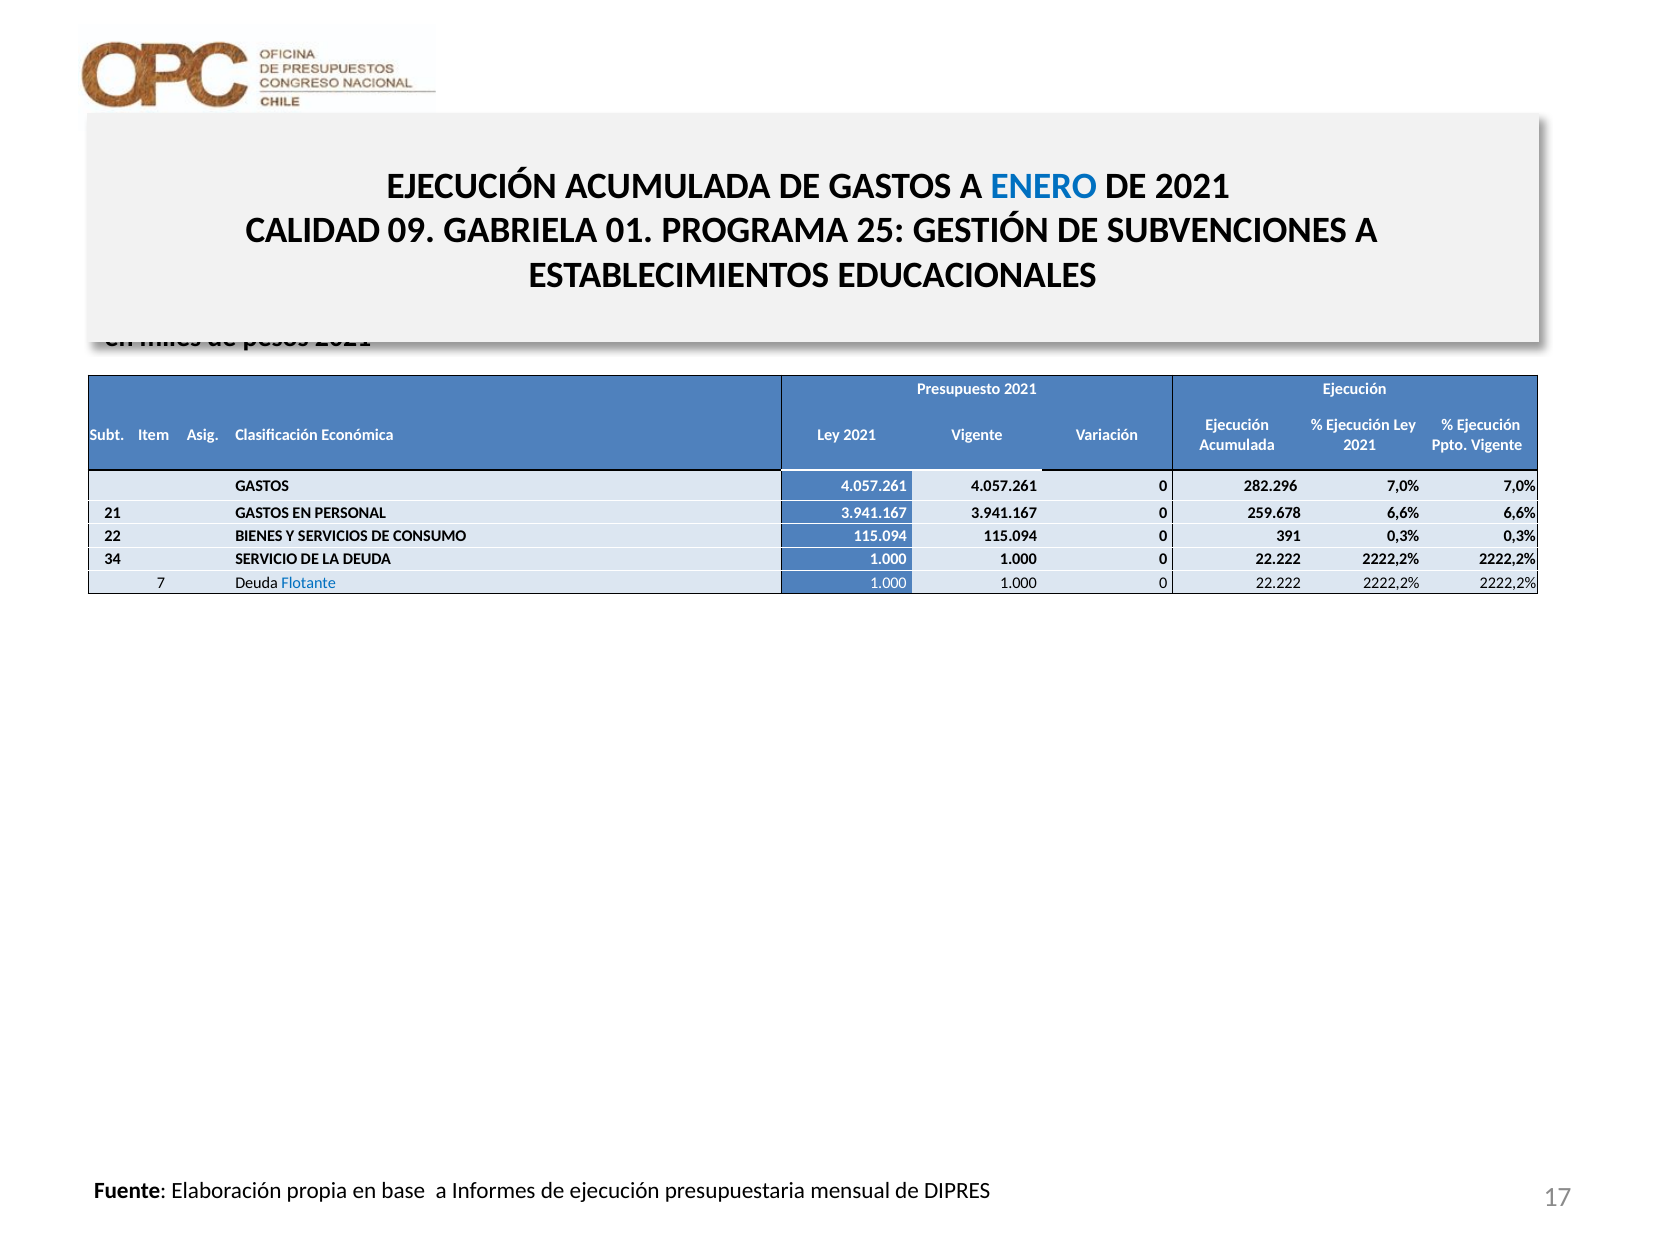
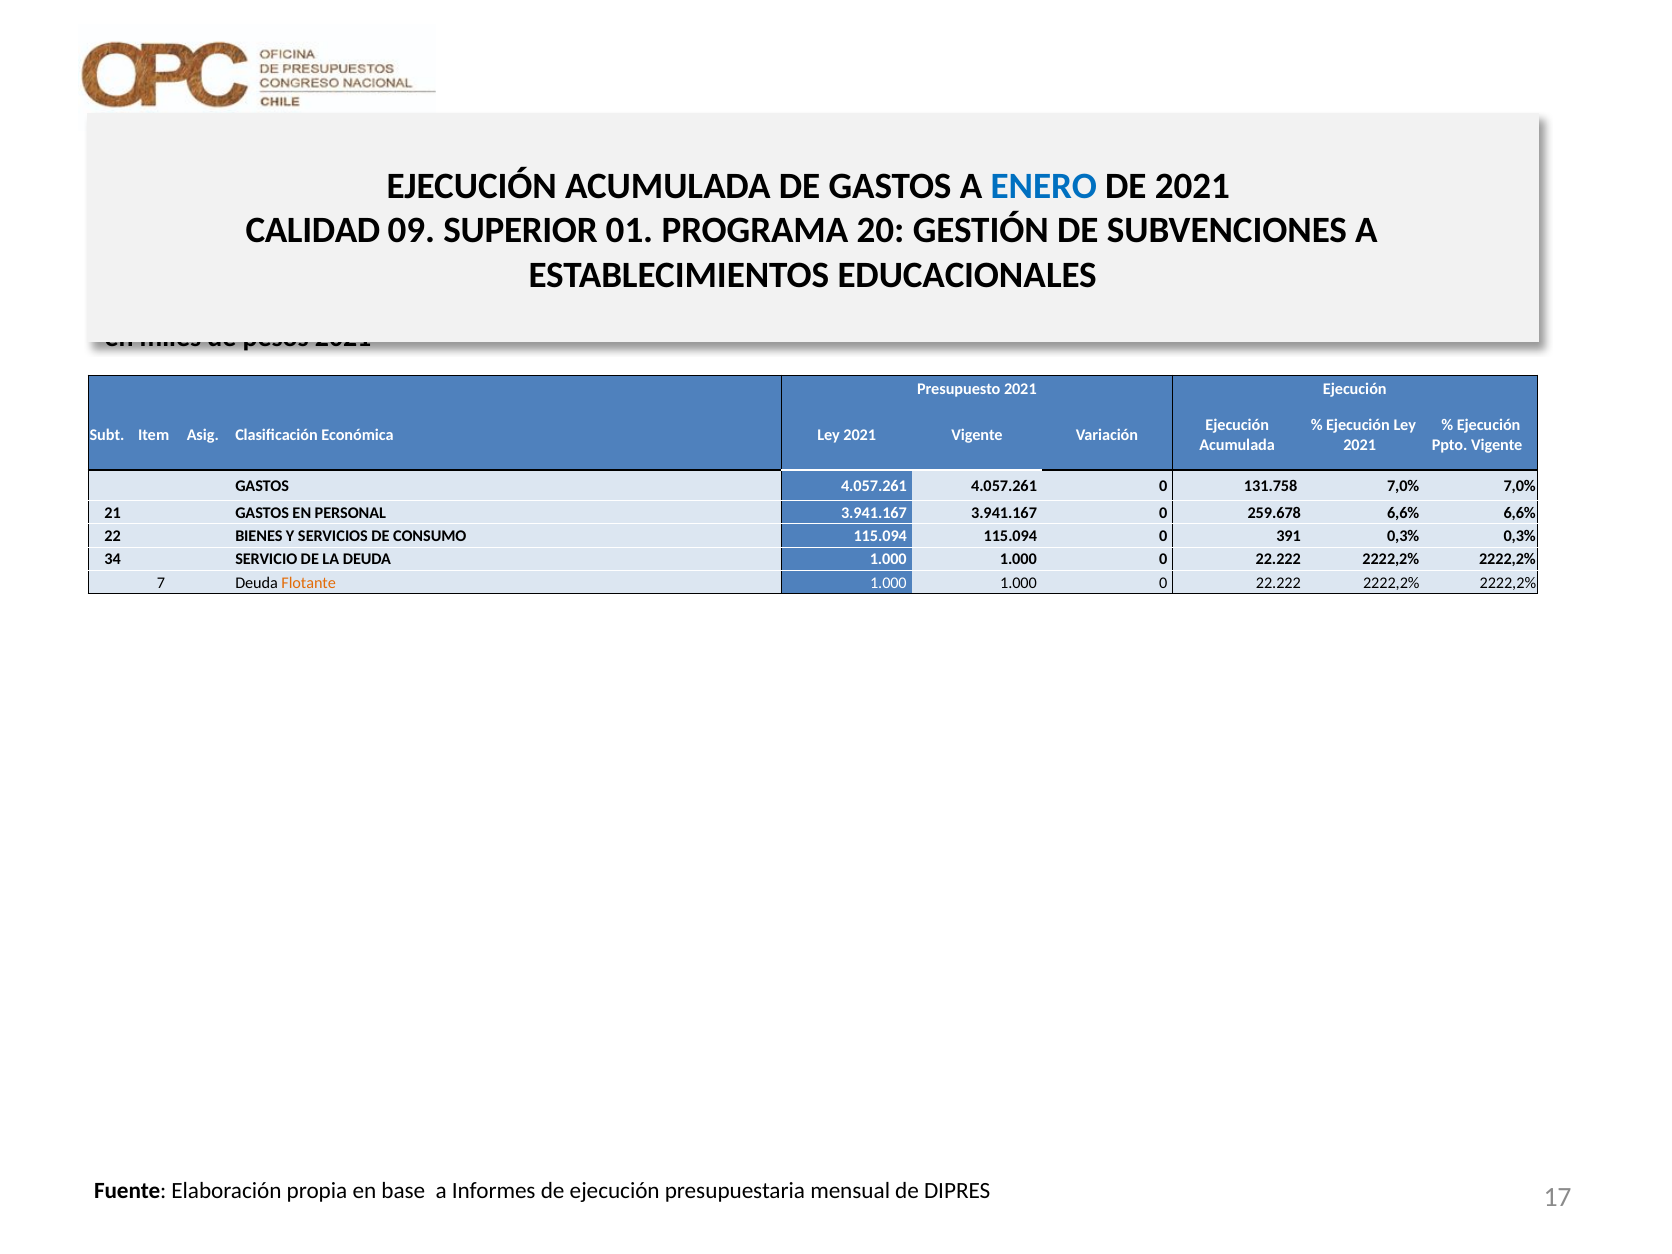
GABRIELA: GABRIELA -> SUPERIOR
25: 25 -> 20
282.296: 282.296 -> 131.758
Flotante colour: blue -> orange
